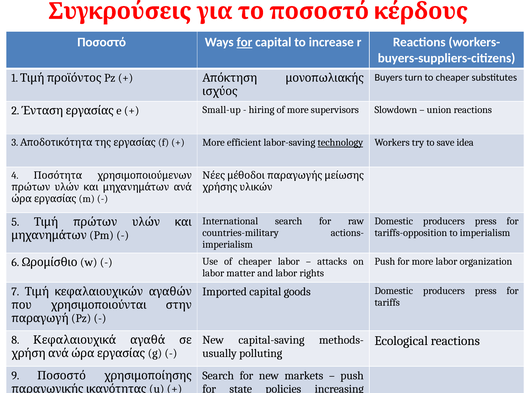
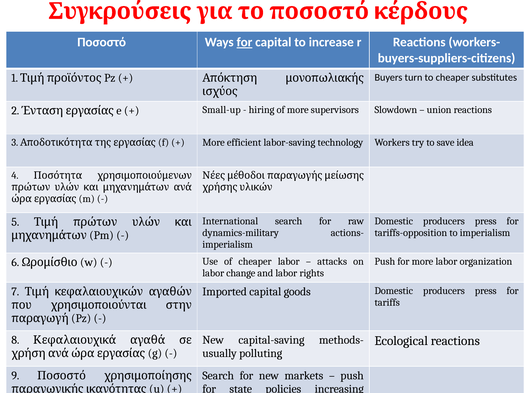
technology underline: present -> none
countries-military: countries-military -> dynamics-military
matter: matter -> change
